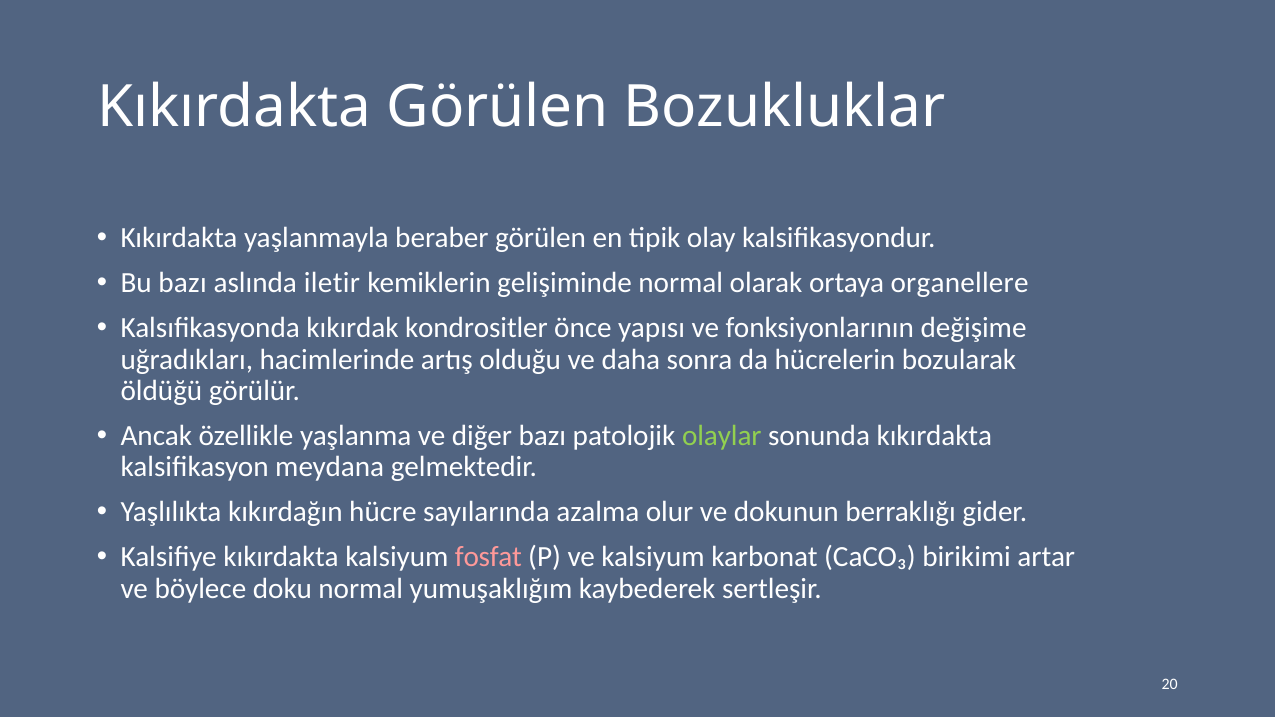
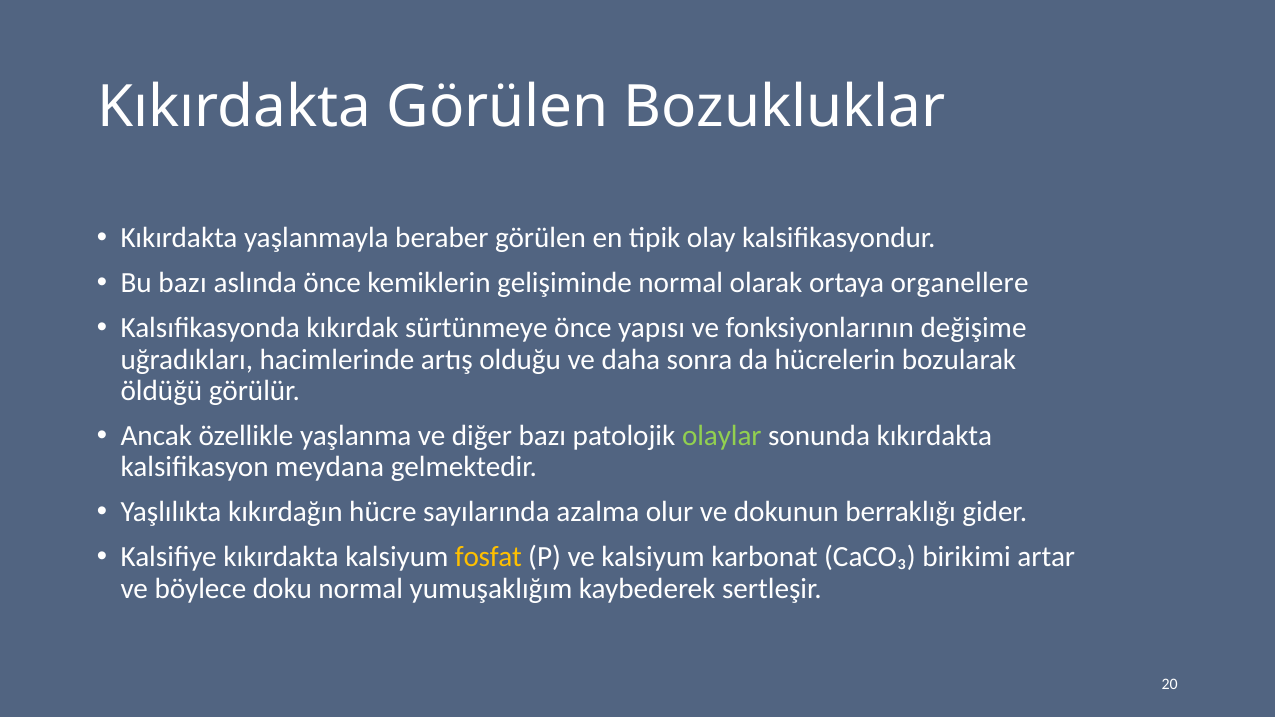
aslında iletir: iletir -> önce
kondrositler: kondrositler -> sürtünmeye
fosfat colour: pink -> yellow
